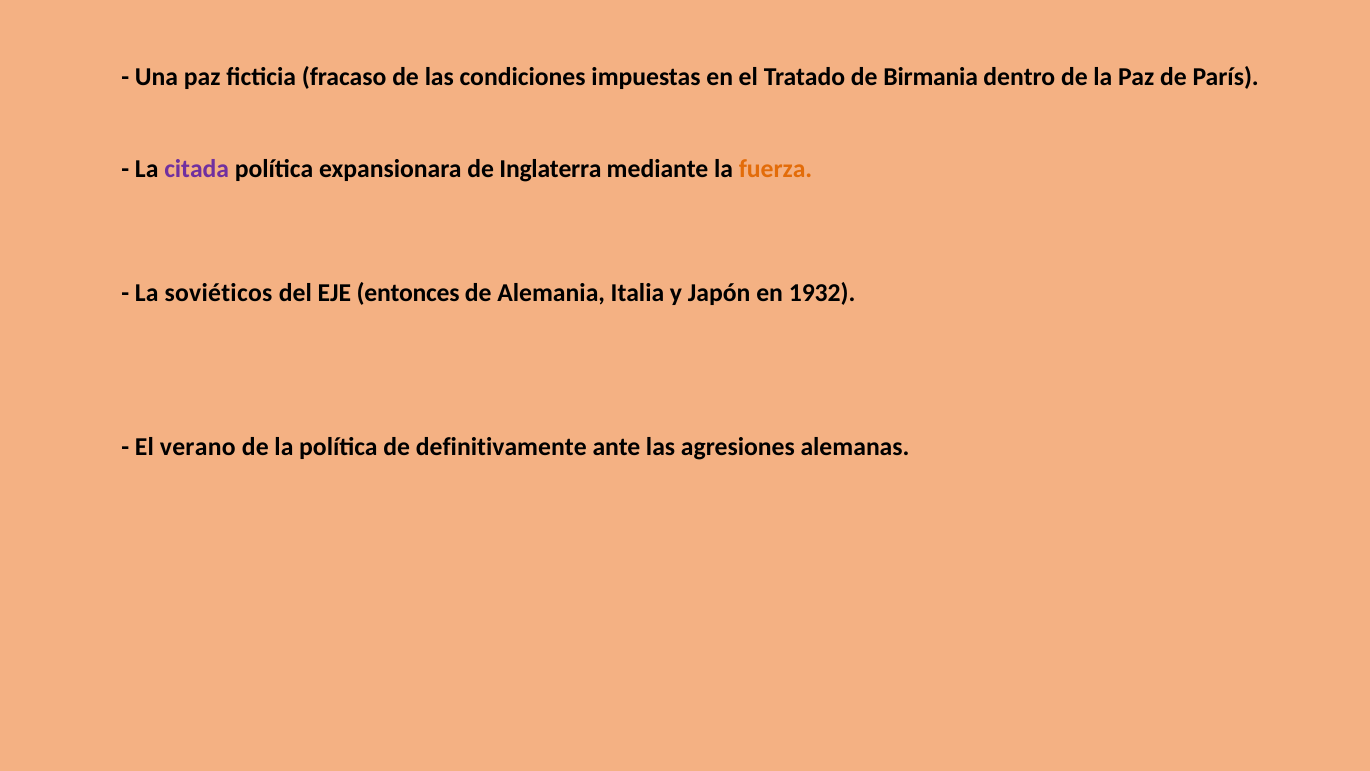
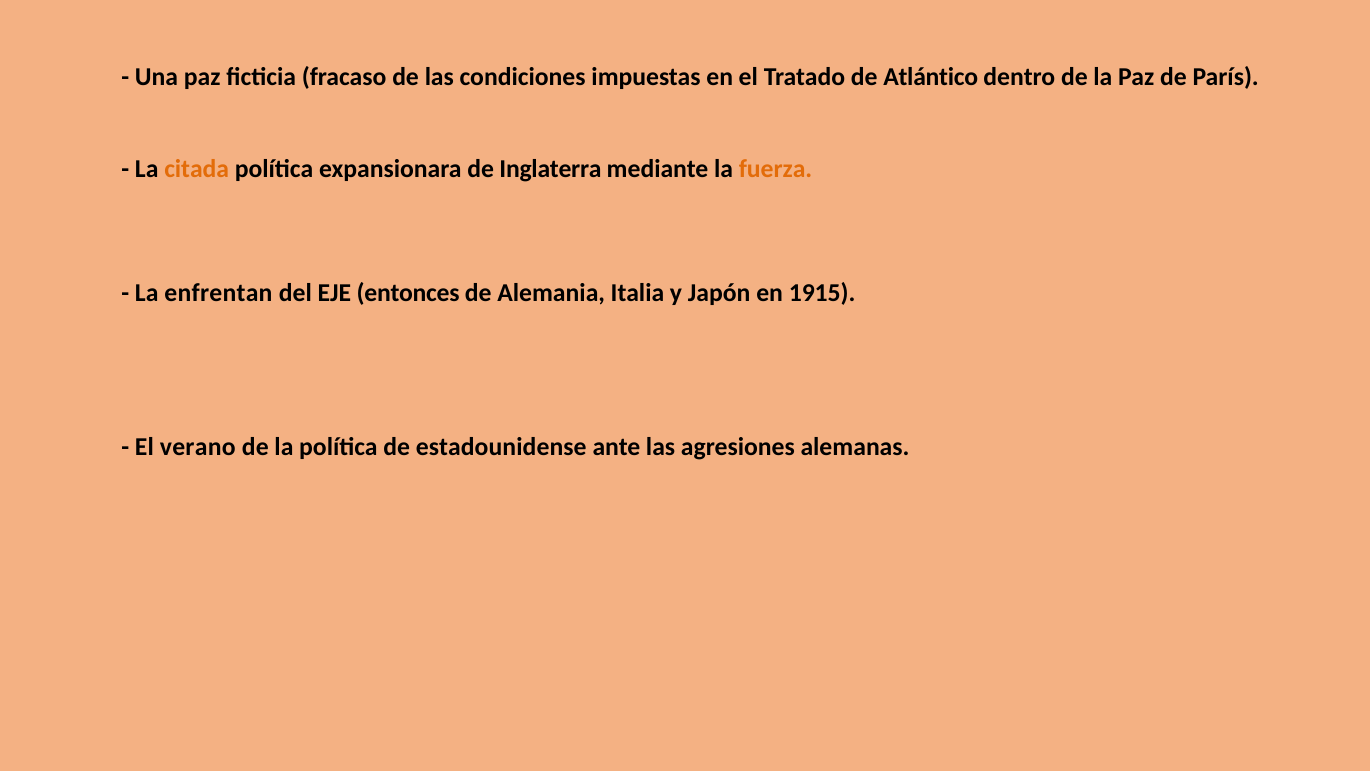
Birmania: Birmania -> Atlántico
citada colour: purple -> orange
soviéticos: soviéticos -> enfrentan
1932: 1932 -> 1915
definitivamente: definitivamente -> estadounidense
